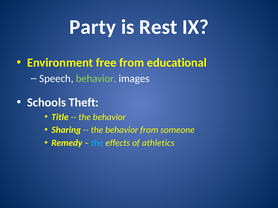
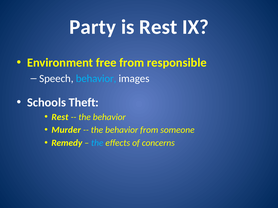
educational: educational -> responsible
behavior at (96, 79) colour: light green -> light blue
Title at (60, 117): Title -> Rest
Sharing: Sharing -> Murder
athletics: athletics -> concerns
